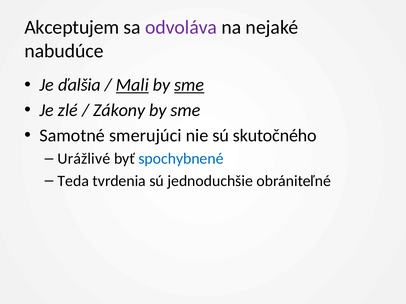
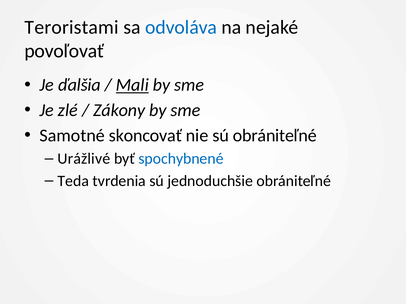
Akceptujem: Akceptujem -> Teroristami
odvoláva colour: purple -> blue
nabudúce: nabudúce -> povoľovať
sme at (189, 85) underline: present -> none
smerujúci: smerujúci -> skoncovať
sú skutočného: skutočného -> obrániteľné
